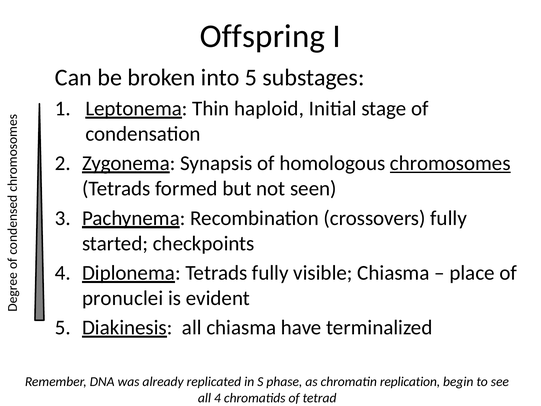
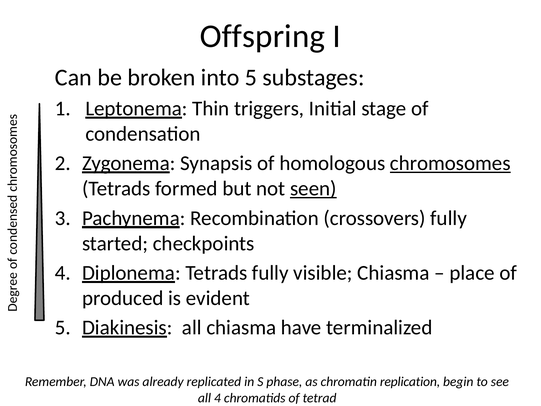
haploid: haploid -> triggers
seen underline: none -> present
pronuclei: pronuclei -> produced
